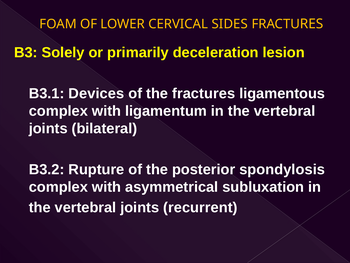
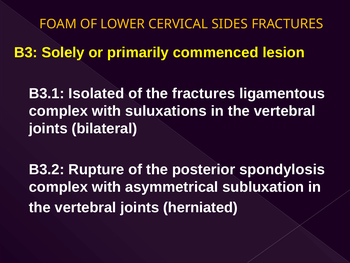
deceleration: deceleration -> commenced
Devices: Devices -> Isolated
ligamentum: ligamentum -> suluxations
recurrent: recurrent -> herniated
